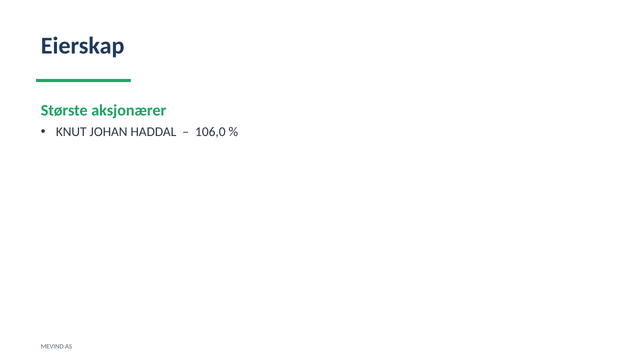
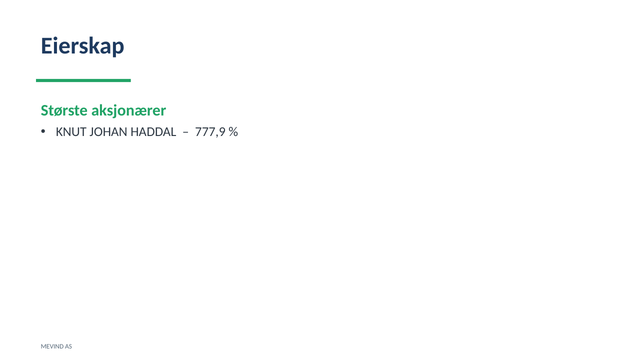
106,0: 106,0 -> 777,9
